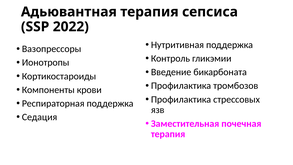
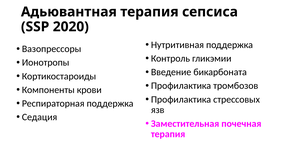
2022: 2022 -> 2020
